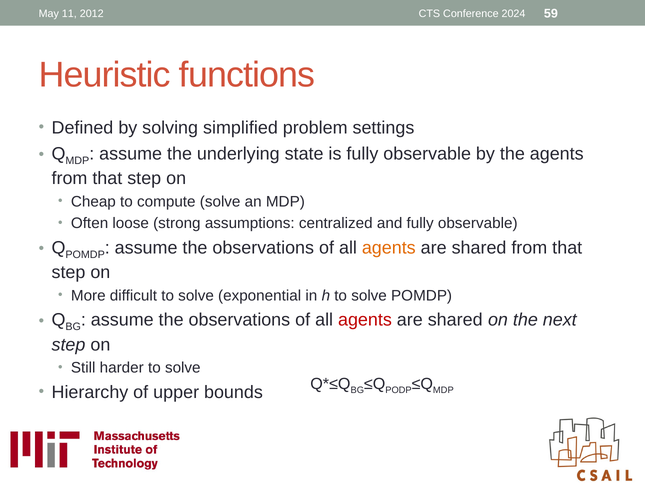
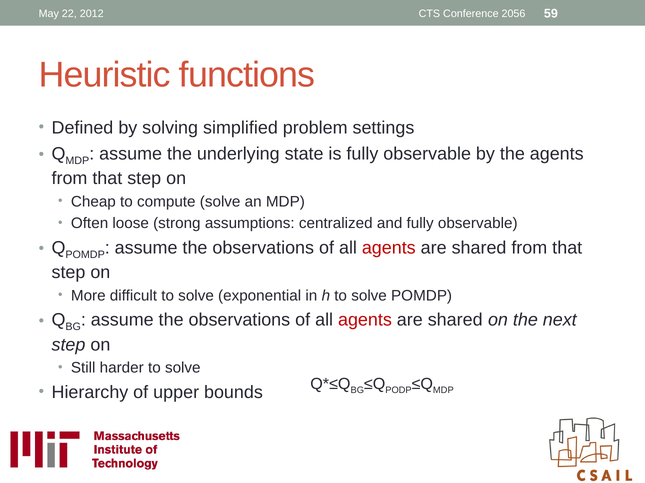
11: 11 -> 22
2024: 2024 -> 2056
agents at (389, 248) colour: orange -> red
